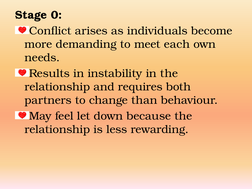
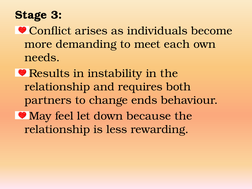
0: 0 -> 3
than: than -> ends
